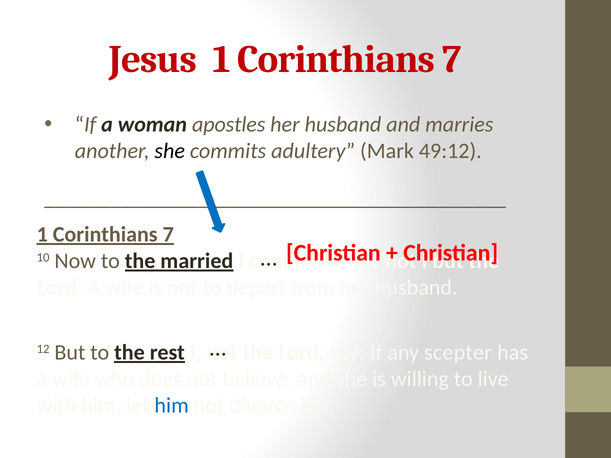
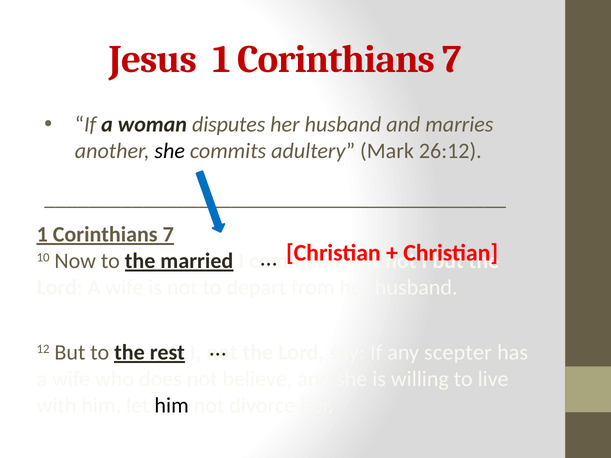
apostles: apostles -> disputes
49:12: 49:12 -> 26:12
him at (172, 406) colour: blue -> black
